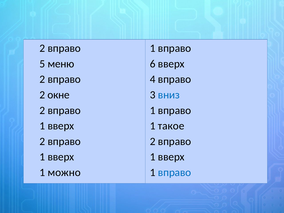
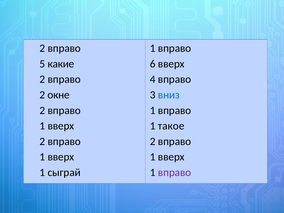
меню: меню -> какие
можно: можно -> сыграй
вправо at (175, 172) colour: blue -> purple
